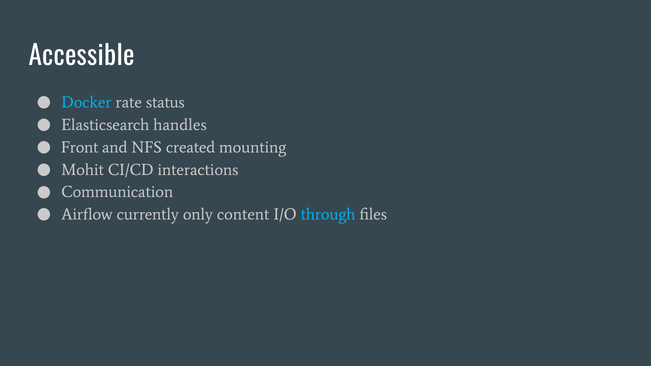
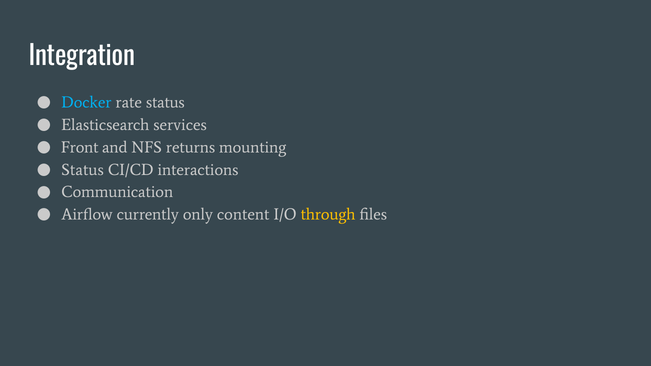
Accessible: Accessible -> Integration
handles: handles -> services
created: created -> returns
Mohit at (83, 170): Mohit -> Status
through colour: light blue -> yellow
